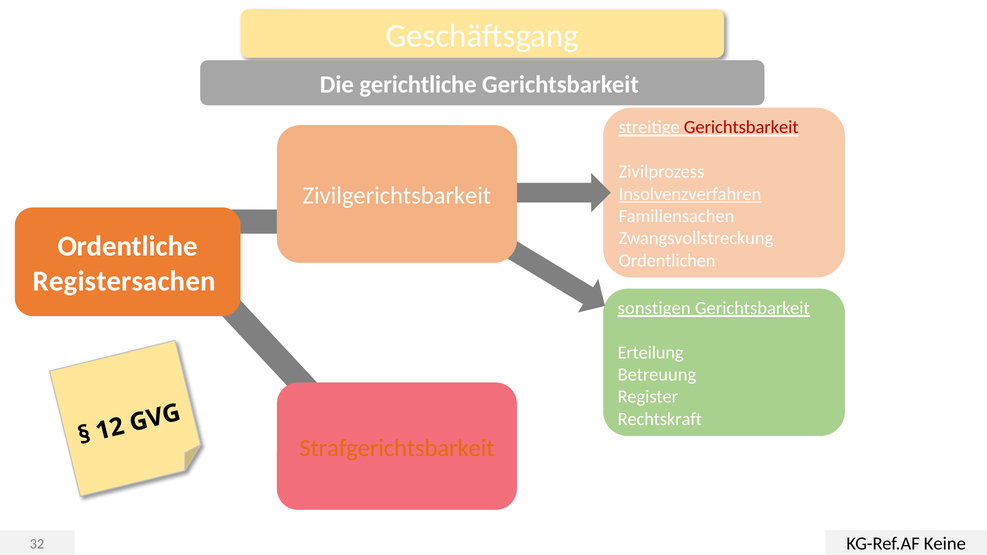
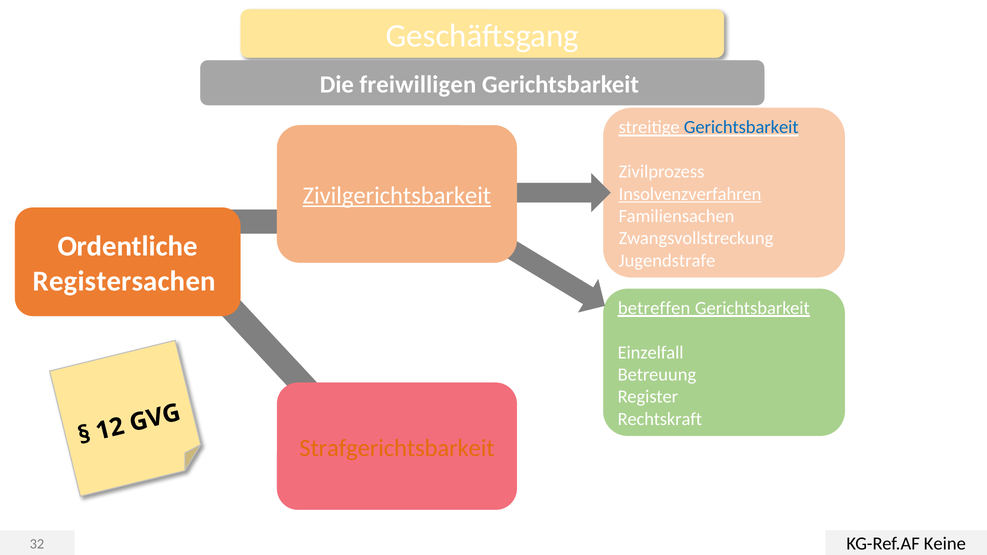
gerichtliche: gerichtliche -> freiwilligen
Gerichtsbarkeit at (741, 127) colour: red -> blue
Zivilgerichtsbarkeit underline: none -> present
Ordentlichen: Ordentlichen -> Jugendstrafe
sonstigen: sonstigen -> betreffen
Erteilung: Erteilung -> Einzelfall
